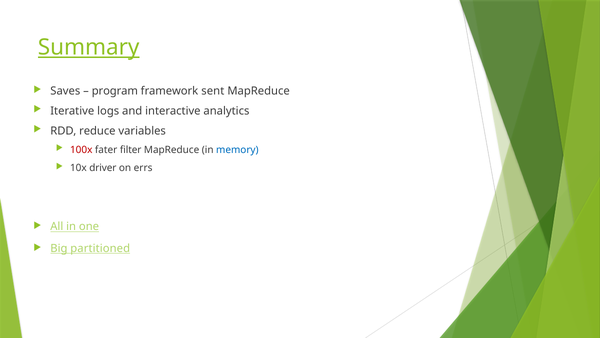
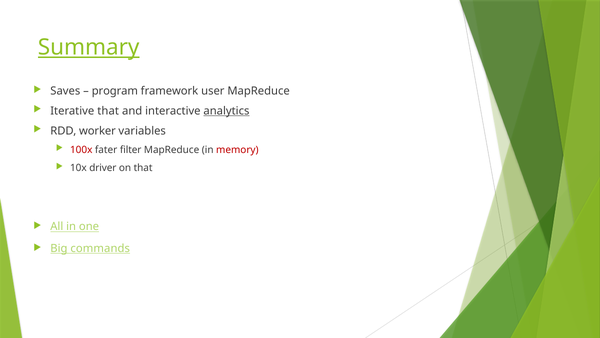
sent: sent -> user
Iterative logs: logs -> that
analytics underline: none -> present
reduce: reduce -> worker
memory colour: blue -> red
on errs: errs -> that
partitioned: partitioned -> commands
